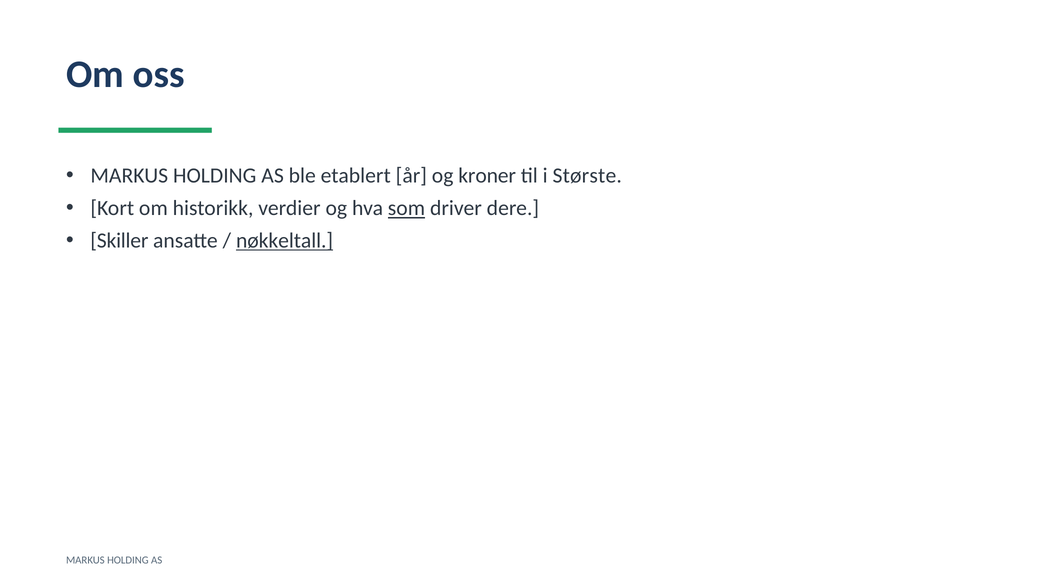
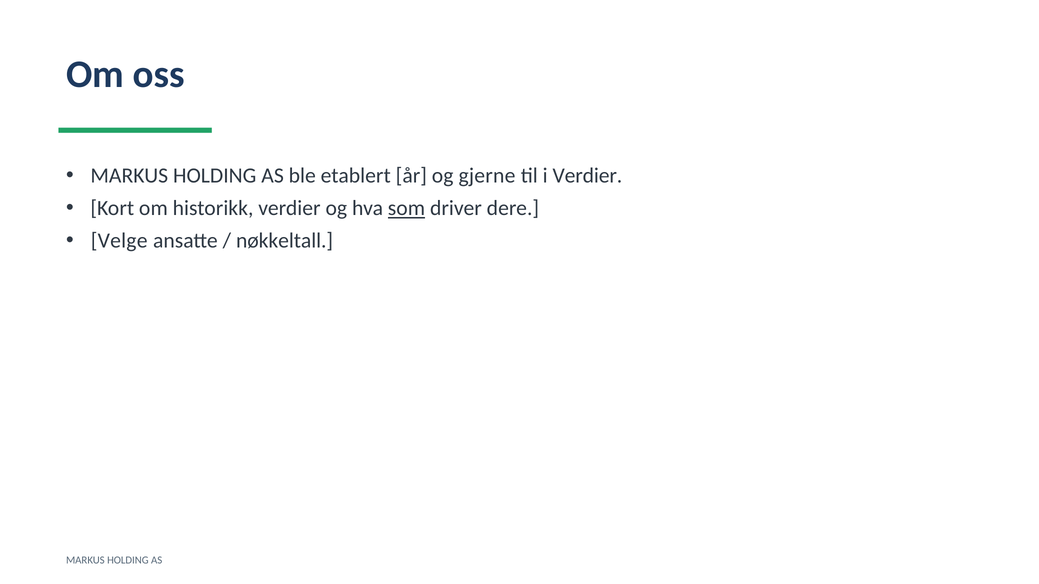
kroner: kroner -> gjerne
i Største: Største -> Verdier
Skiller: Skiller -> Velge
nøkkeltall underline: present -> none
